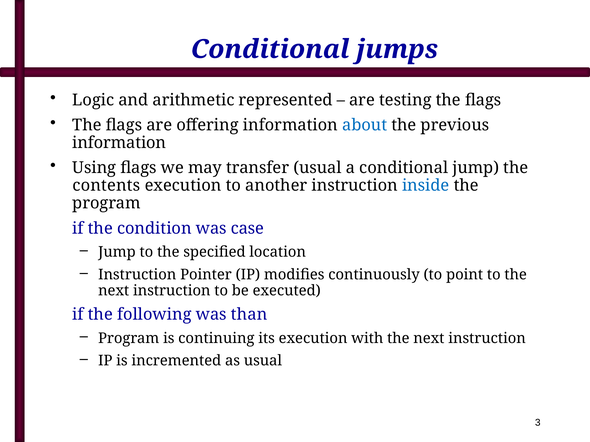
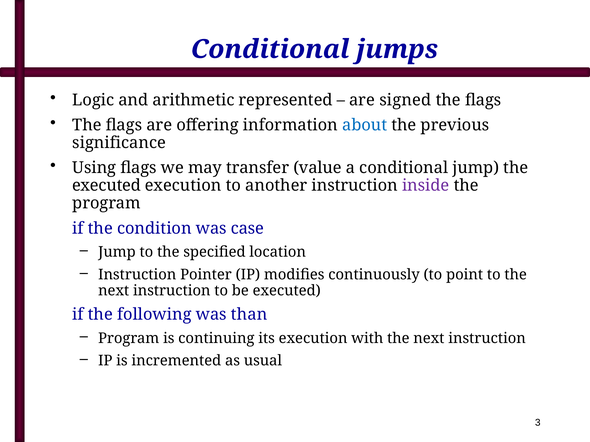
testing: testing -> signed
information at (119, 143): information -> significance
transfer usual: usual -> value
contents at (106, 186): contents -> executed
inside colour: blue -> purple
